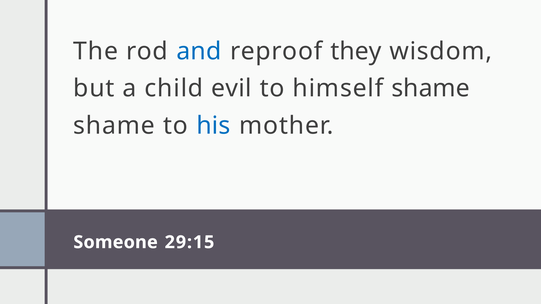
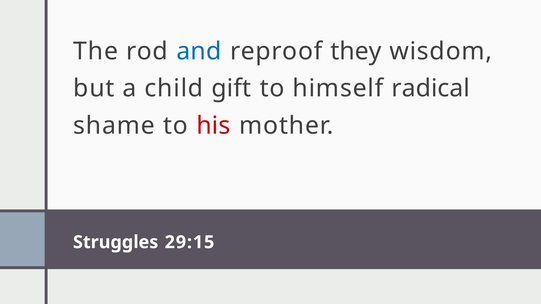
evil: evil -> gift
himself shame: shame -> radical
his colour: blue -> red
Someone: Someone -> Struggles
